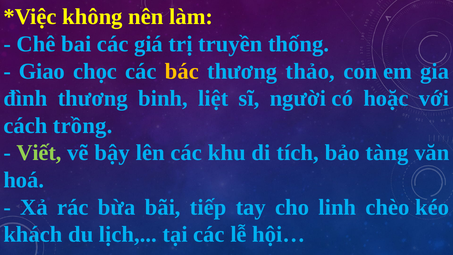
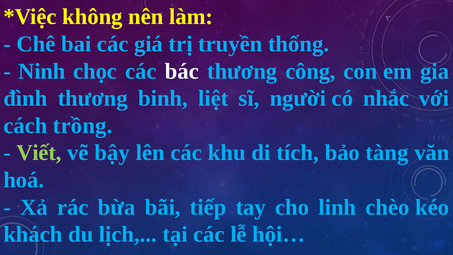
Giao: Giao -> Ninh
bác colour: yellow -> white
thảo: thảo -> công
hoặc: hoặc -> nhắc
